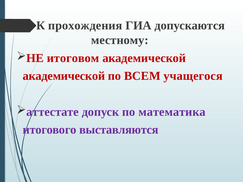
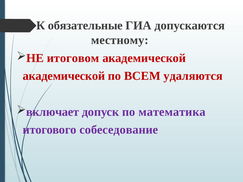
прохождения: прохождения -> обязательные
учащегося: учащегося -> удаляются
аттестате: аттестате -> включает
выставляются: выставляются -> собеседование
